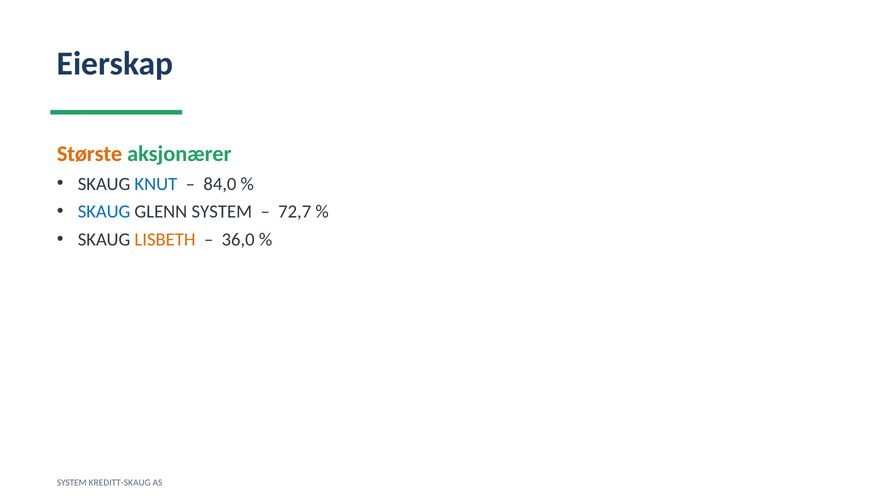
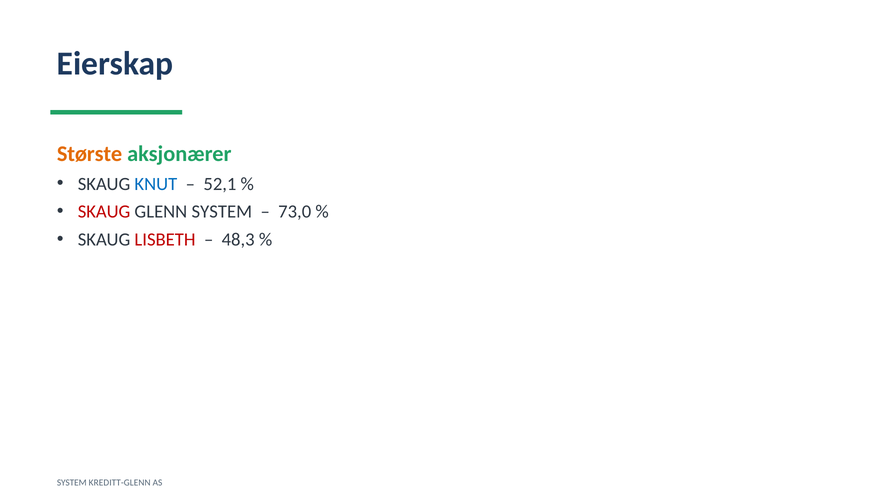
84,0: 84,0 -> 52,1
SKAUG at (104, 212) colour: blue -> red
72,7: 72,7 -> 73,0
LISBETH colour: orange -> red
36,0: 36,0 -> 48,3
KREDITT-SKAUG: KREDITT-SKAUG -> KREDITT-GLENN
